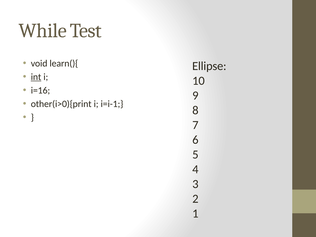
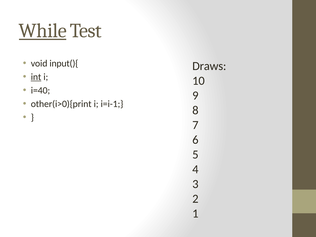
While underline: none -> present
learn(){: learn(){ -> input(){
Ellipse: Ellipse -> Draws
i=16: i=16 -> i=40
